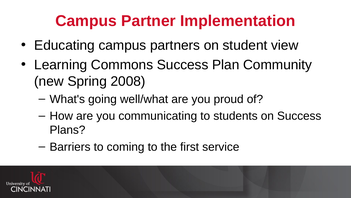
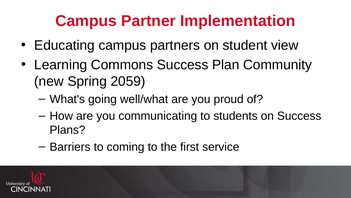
2008: 2008 -> 2059
